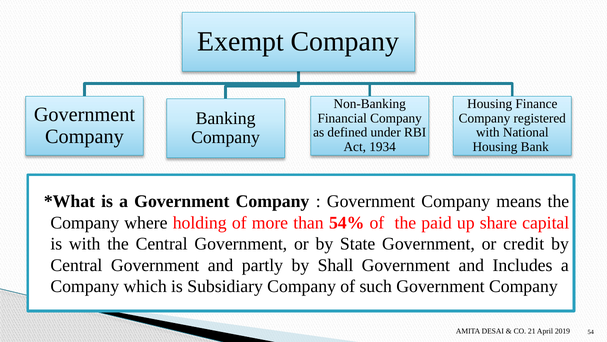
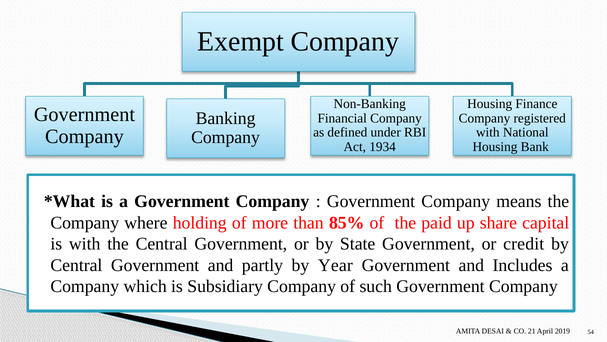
54%: 54% -> 85%
Shall: Shall -> Year
